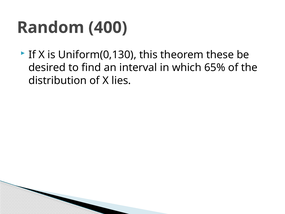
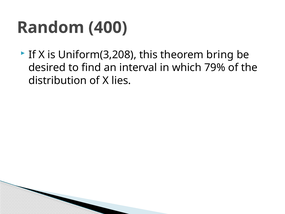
Uniform(0,130: Uniform(0,130 -> Uniform(3,208
these: these -> bring
65%: 65% -> 79%
